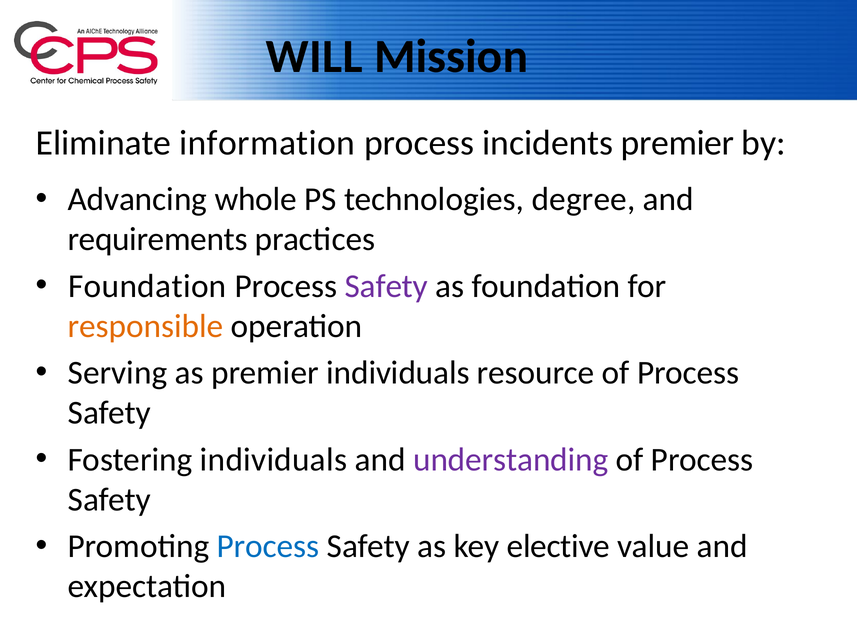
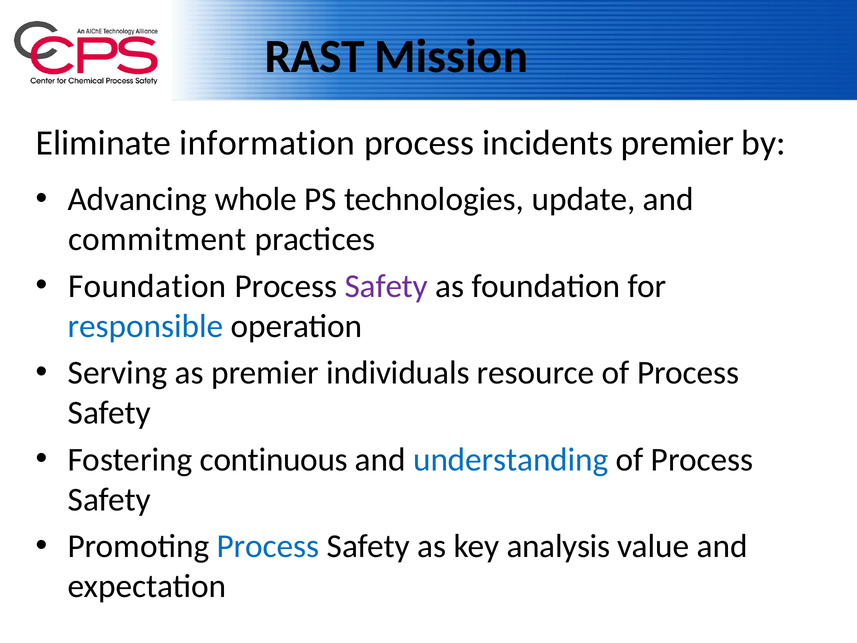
WILL: WILL -> RAST
degree: degree -> update
requirements: requirements -> commitment
responsible colour: orange -> blue
Fostering individuals: individuals -> continuous
understanding colour: purple -> blue
elective: elective -> analysis
